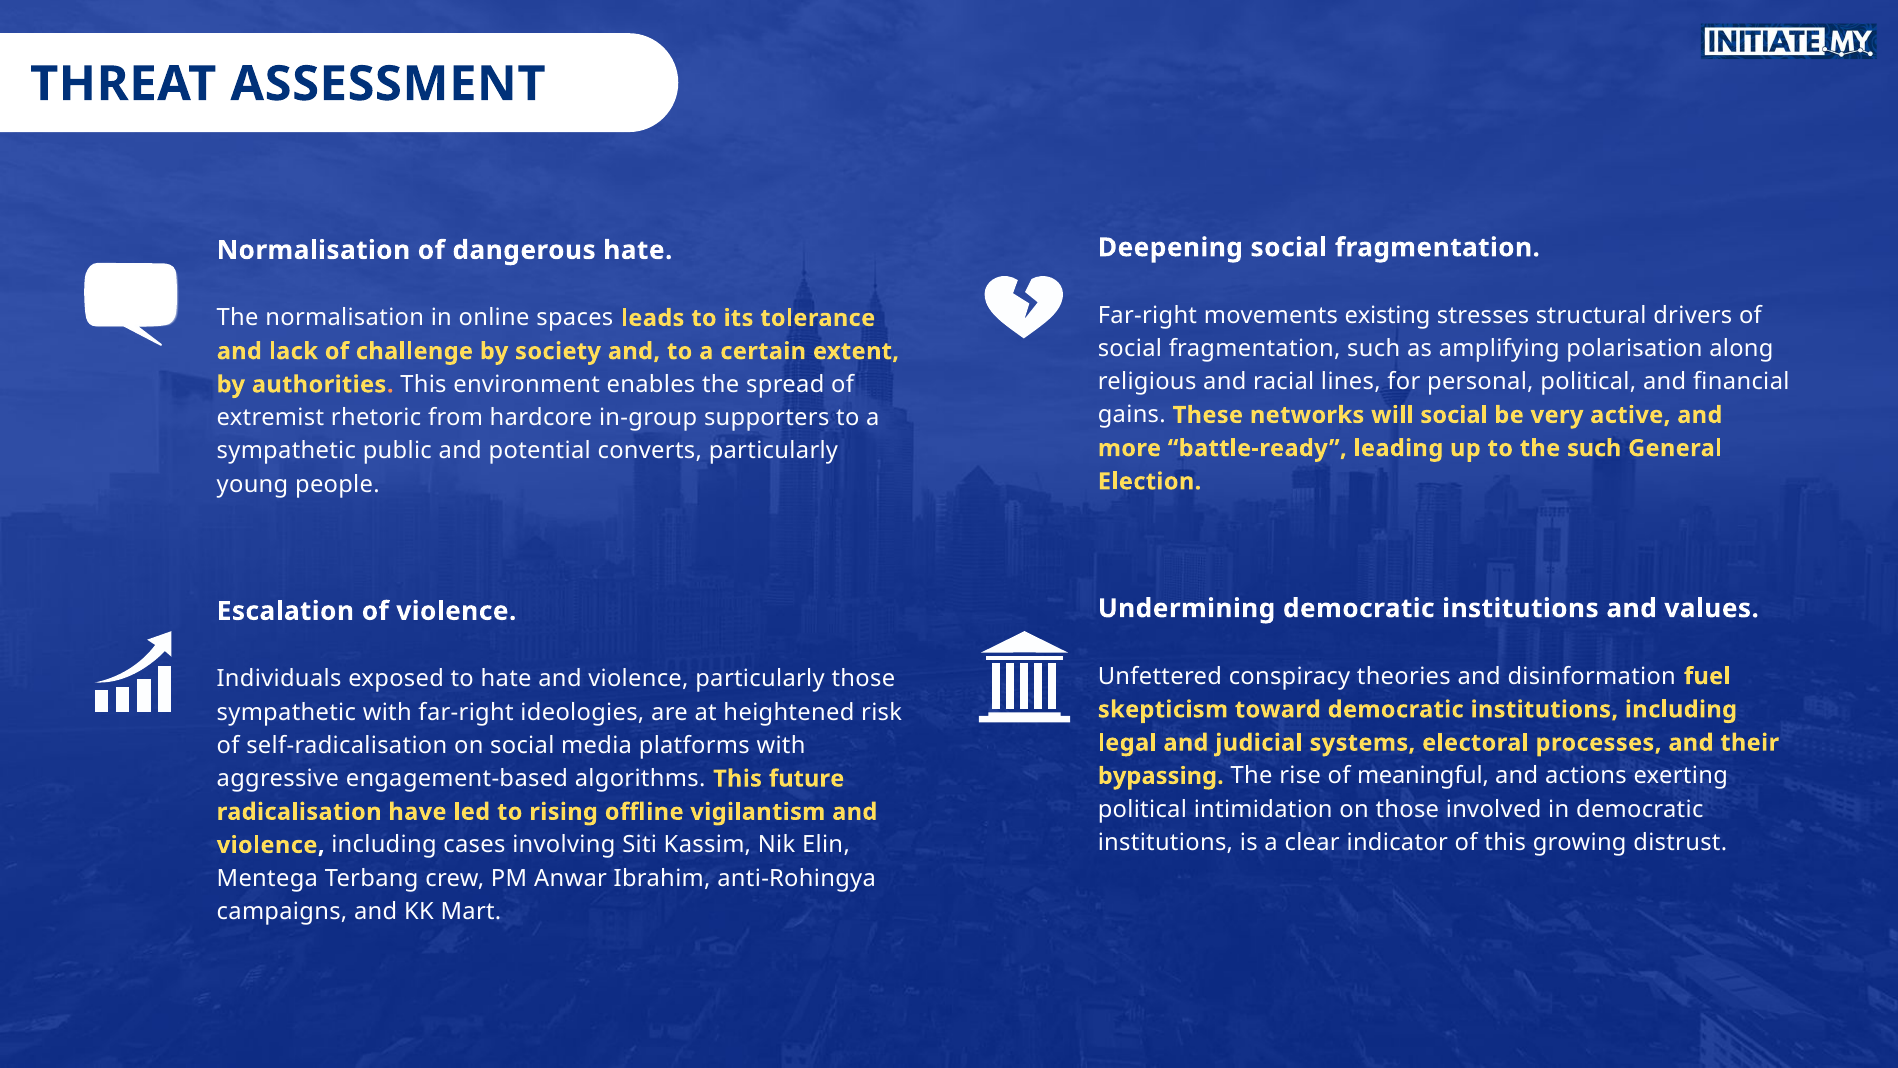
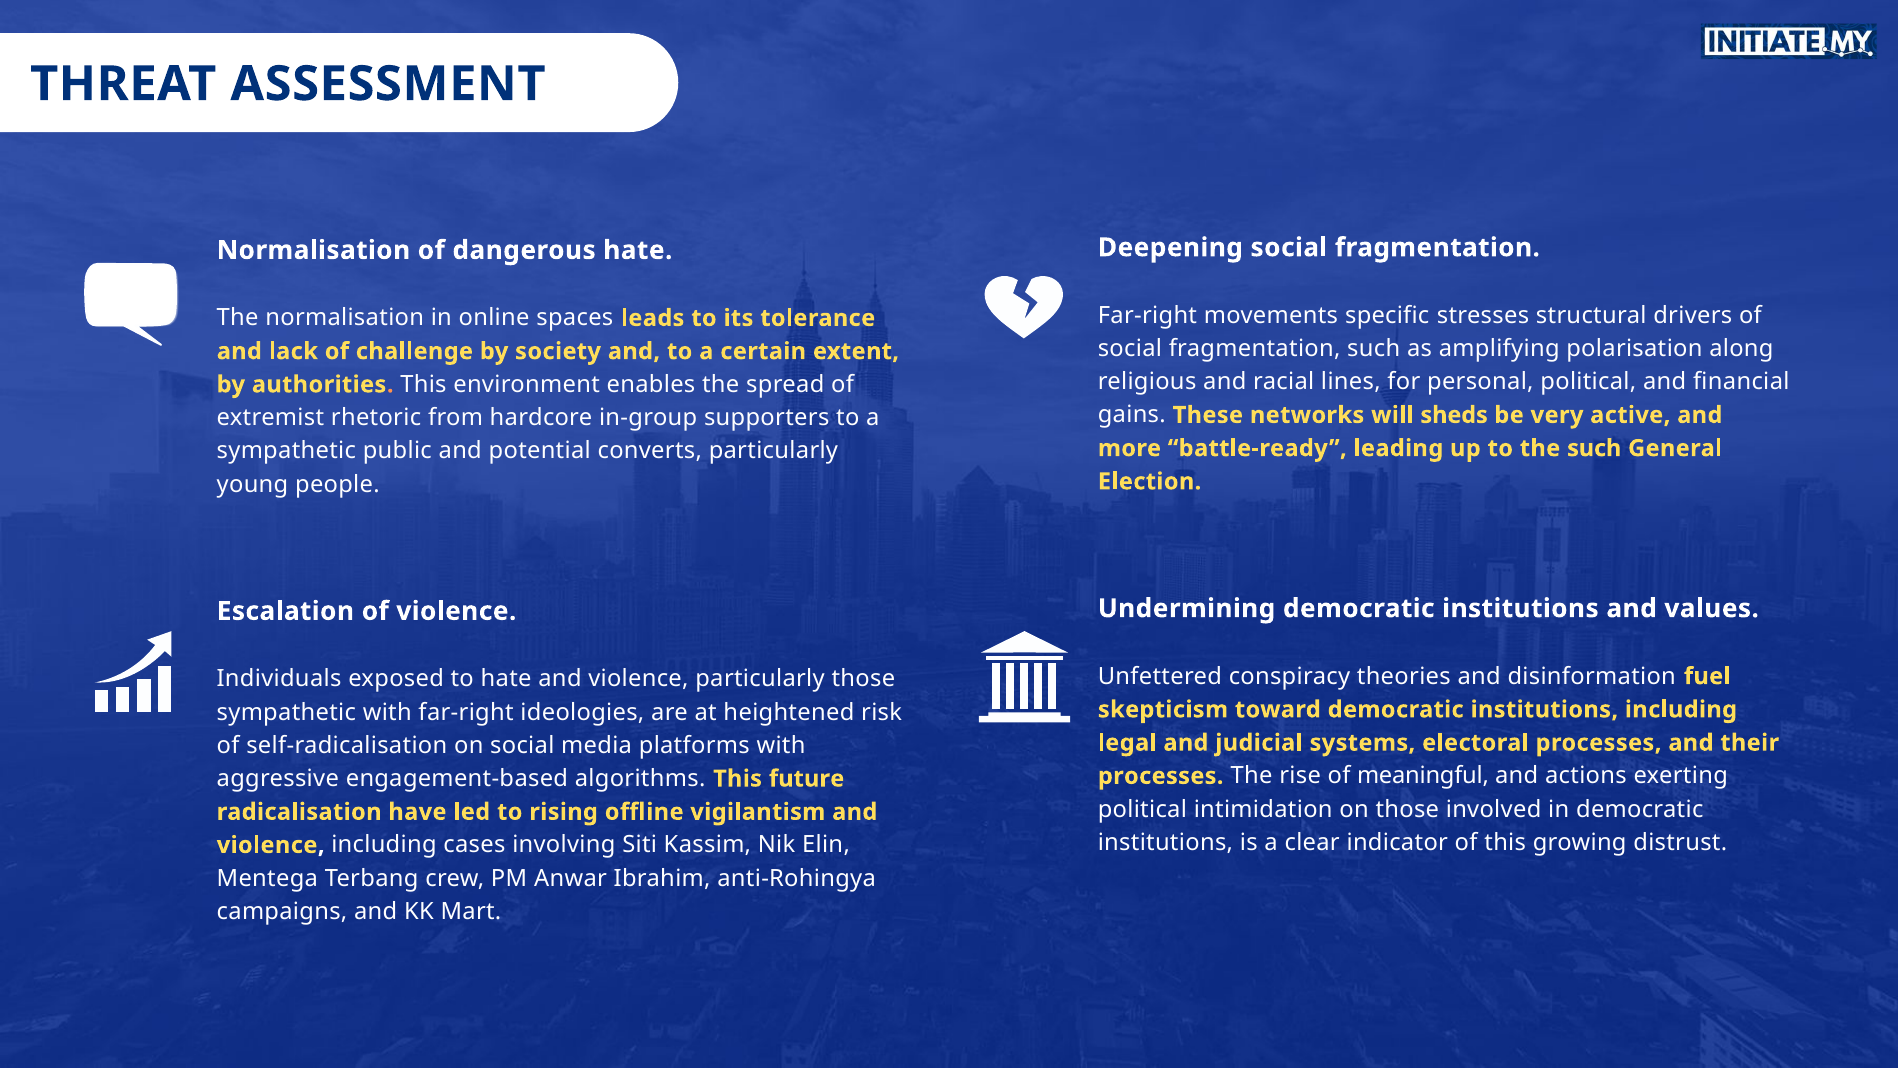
existing: existing -> specific
will social: social -> sheds
bypassing at (1161, 776): bypassing -> processes
